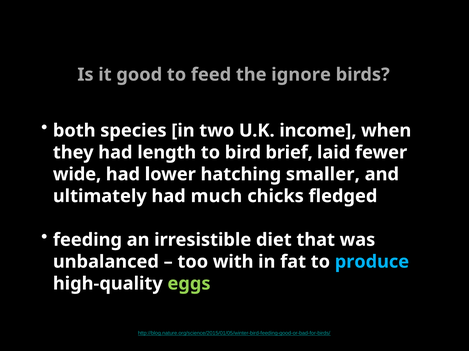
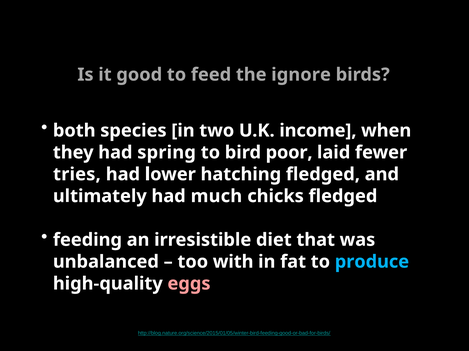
length: length -> spring
brief: brief -> poor
wide: wide -> tries
hatching smaller: smaller -> fledged
eggs colour: light green -> pink
